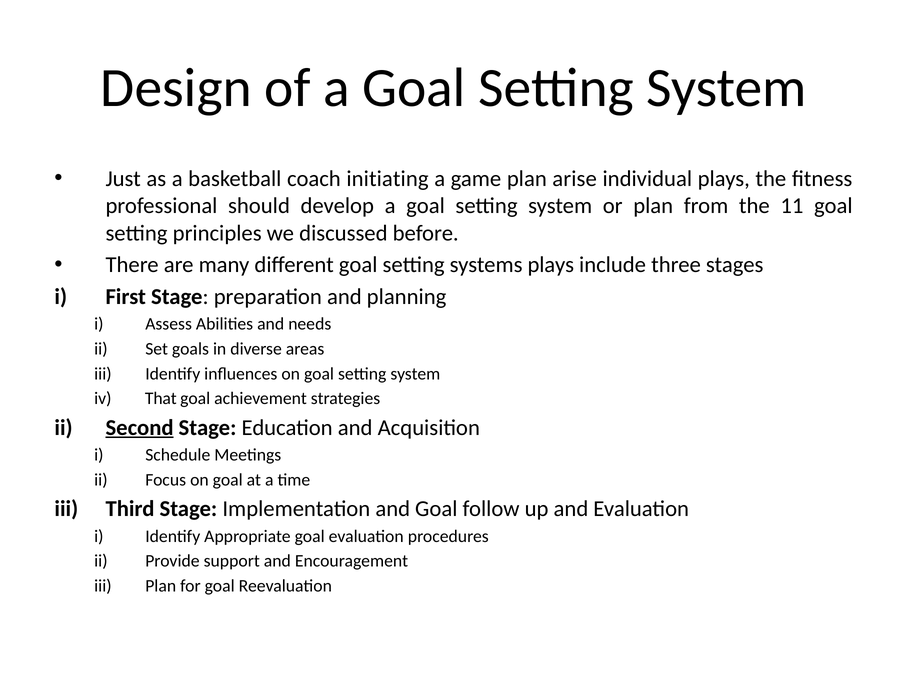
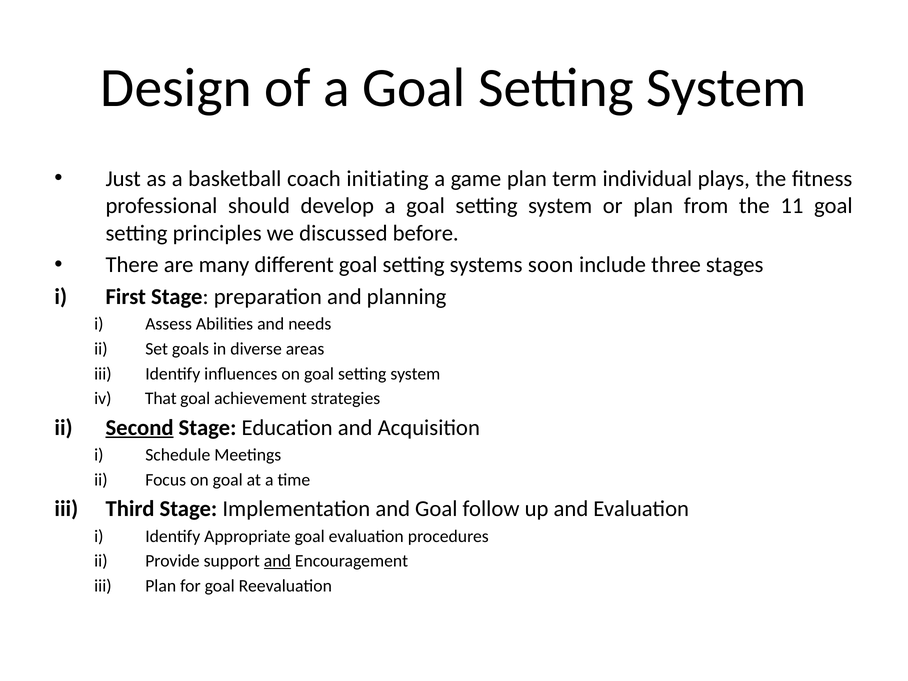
arise: arise -> term
systems plays: plays -> soon
and at (277, 561) underline: none -> present
